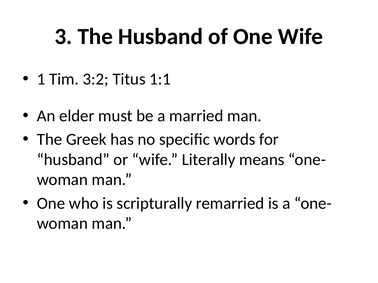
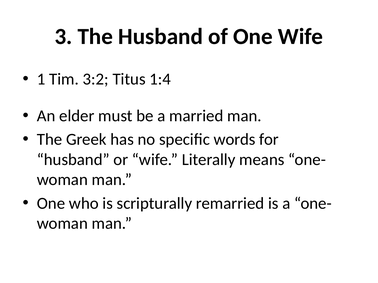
1:1: 1:1 -> 1:4
